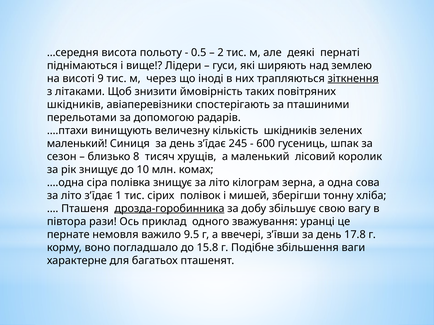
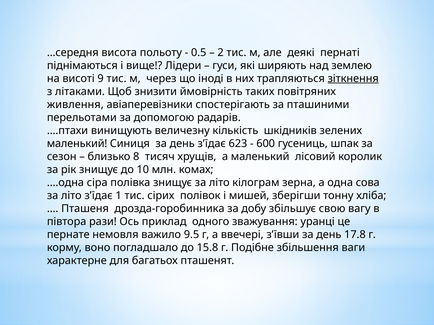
шкідників at (75, 105): шкідників -> живлення
245: 245 -> 623
дрозда-горобинника underline: present -> none
